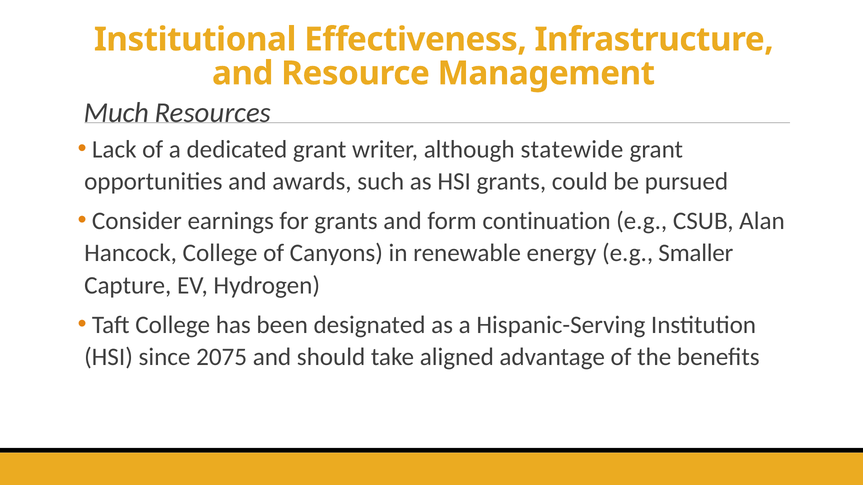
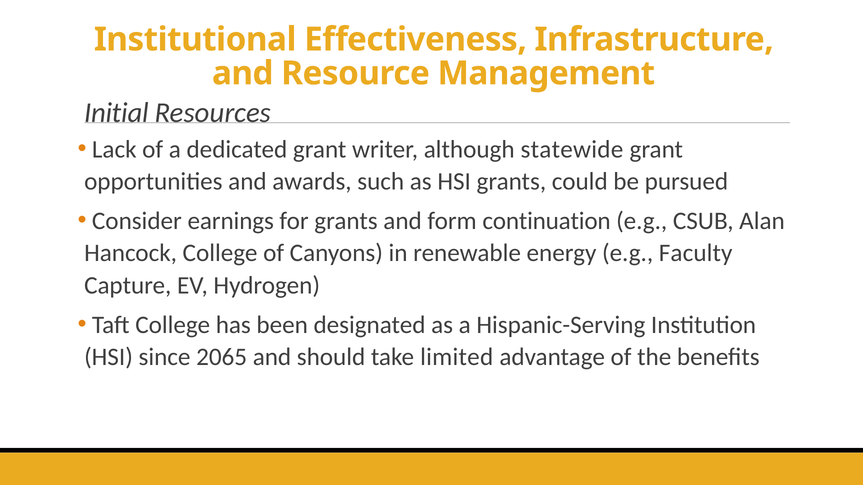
Much: Much -> Initial
Smaller: Smaller -> Faculty
2075: 2075 -> 2065
aligned: aligned -> limited
